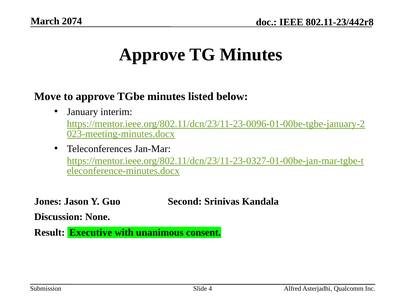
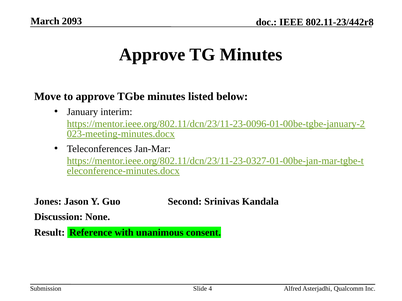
2074: 2074 -> 2093
Executive: Executive -> Reference
